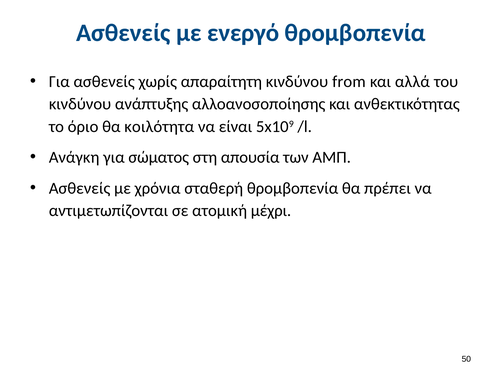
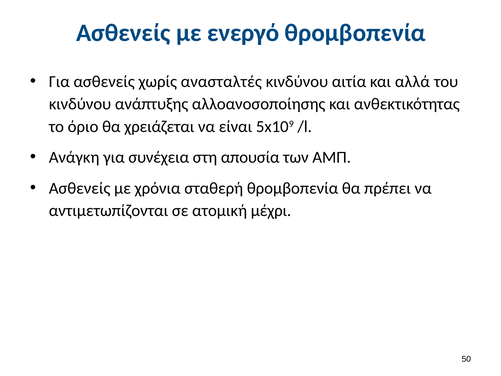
απαραίτητη: απαραίτητη -> ανασταλτές
from: from -> αιτία
κοιλότητα: κοιλότητα -> χρειάζεται
σώματος: σώματος -> συνέχεια
